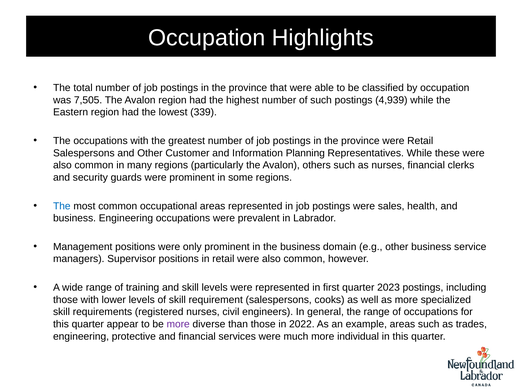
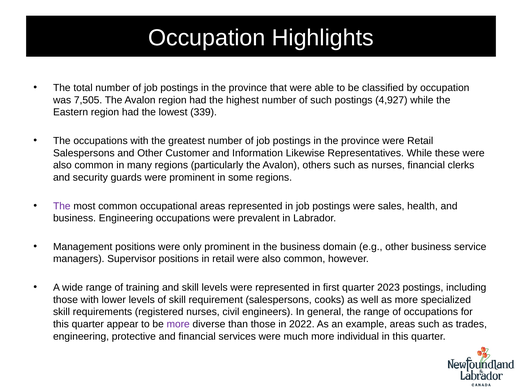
4,939: 4,939 -> 4,927
Planning: Planning -> Likewise
The at (62, 206) colour: blue -> purple
